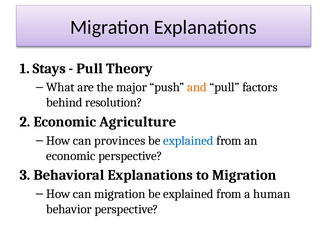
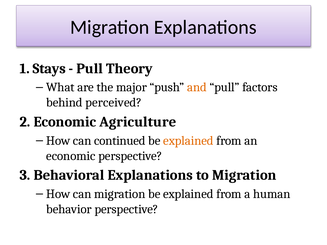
resolution: resolution -> perceived
provinces: provinces -> continued
explained at (188, 141) colour: blue -> orange
